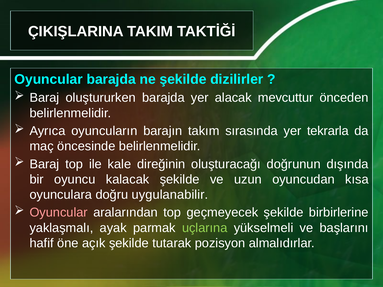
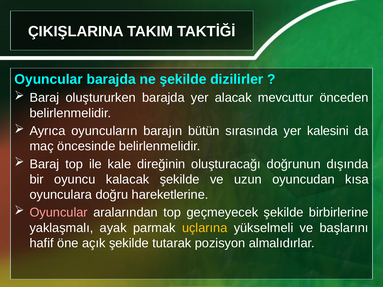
takım: takım -> bütün
tekrarla: tekrarla -> kalesini
uygulanabilir: uygulanabilir -> hareketlerine
uçlarına colour: light green -> yellow
